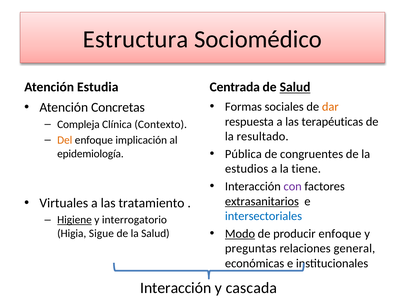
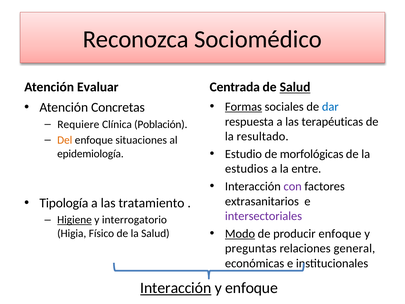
Estructura: Estructura -> Reconozca
Estudia: Estudia -> Evaluar
Formas underline: none -> present
dar colour: orange -> blue
Compleja: Compleja -> Requiere
Contexto: Contexto -> Población
implicación: implicación -> situaciones
Pública: Pública -> Estudio
congruentes: congruentes -> morfológicas
tiene: tiene -> entre
Virtuales: Virtuales -> Tipología
extrasanitarios underline: present -> none
intersectoriales colour: blue -> purple
Sigue: Sigue -> Físico
Interacción at (176, 288) underline: none -> present
y cascada: cascada -> enfoque
